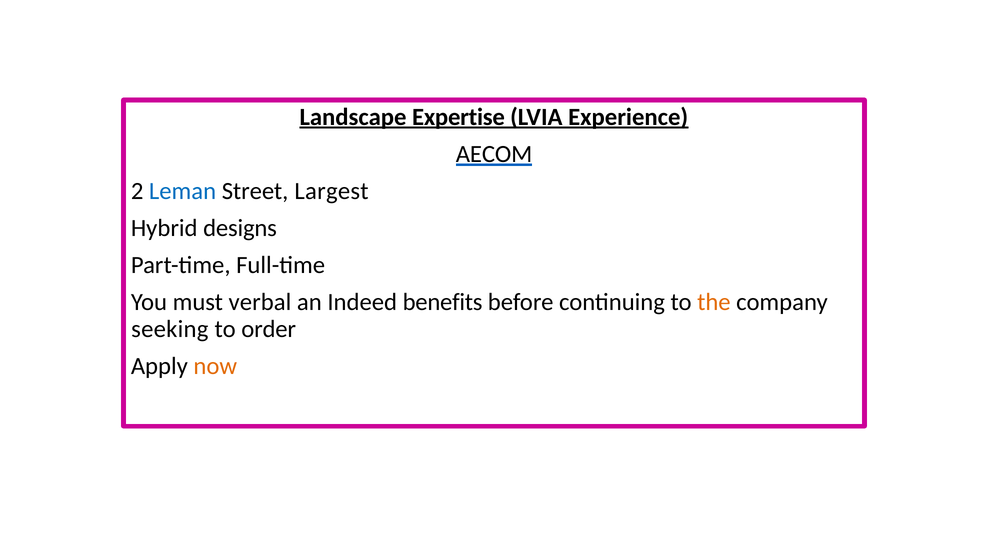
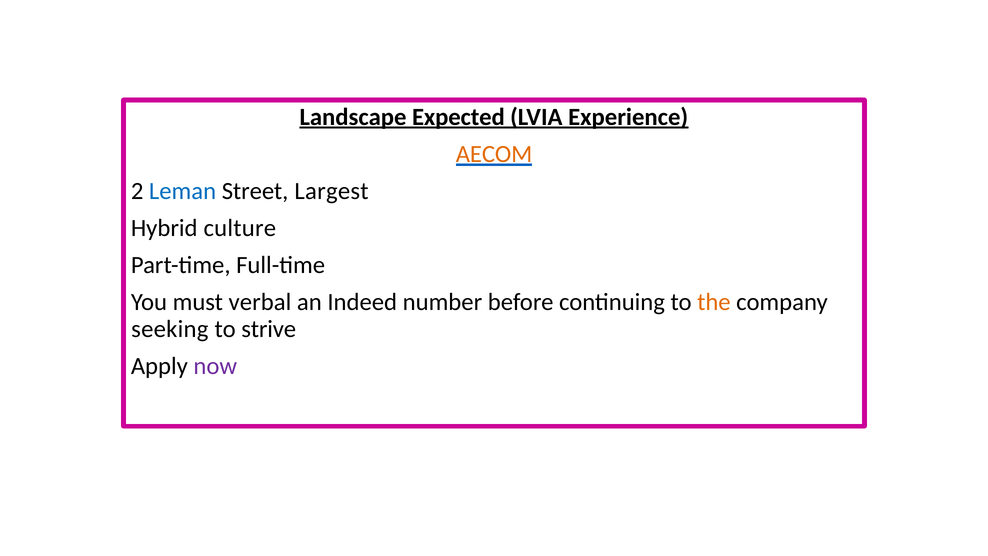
Expertise: Expertise -> Expected
AECOM colour: black -> orange
designs: designs -> culture
benefits: benefits -> number
order: order -> strive
now colour: orange -> purple
